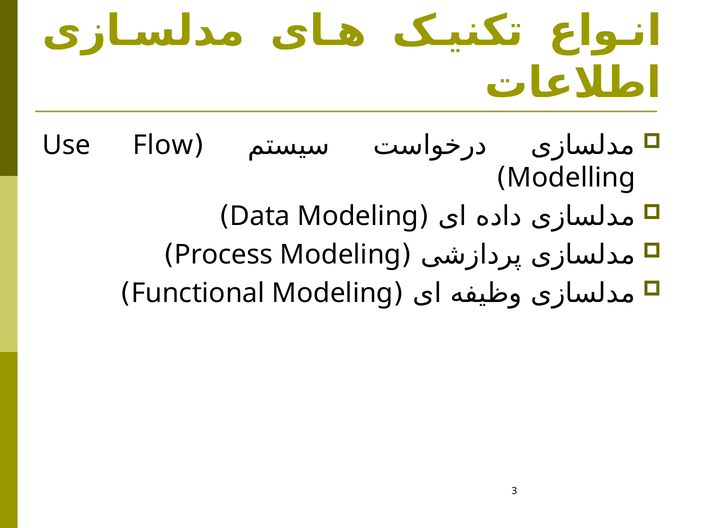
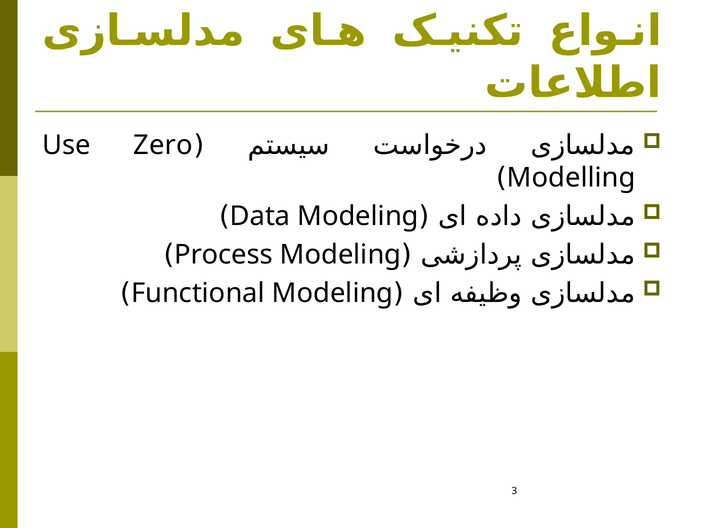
Flow: Flow -> Zero
